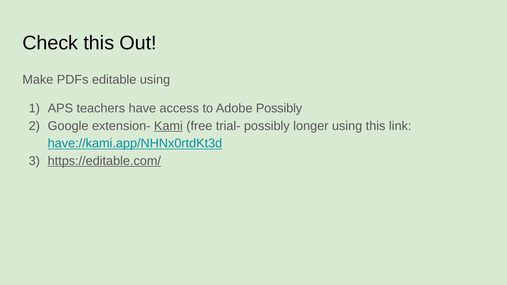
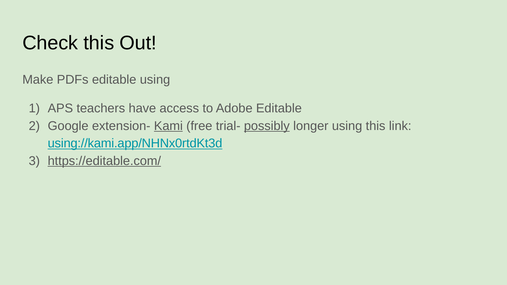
Adobe Possibly: Possibly -> Editable
possibly at (267, 126) underline: none -> present
have://kami.app/NHNx0rtdKt3d: have://kami.app/NHNx0rtdKt3d -> using://kami.app/NHNx0rtdKt3d
